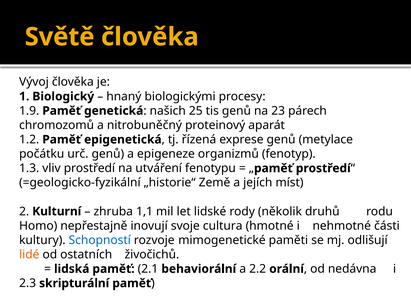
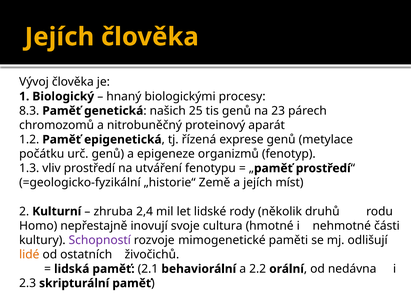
Světě at (60, 37): Světě -> Jejích
1.9: 1.9 -> 8.3
1,1: 1,1 -> 2,4
Schopností colour: blue -> purple
